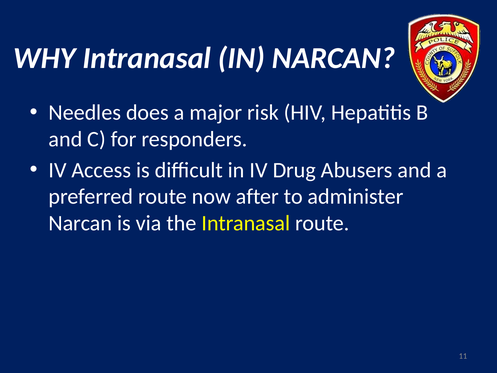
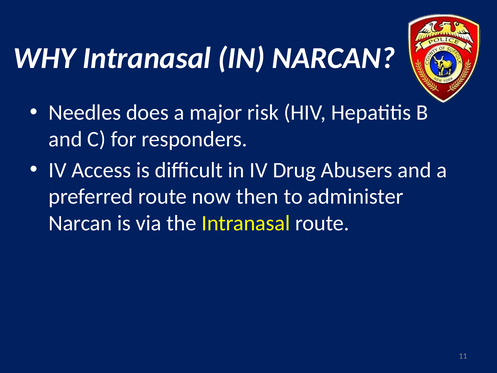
after: after -> then
